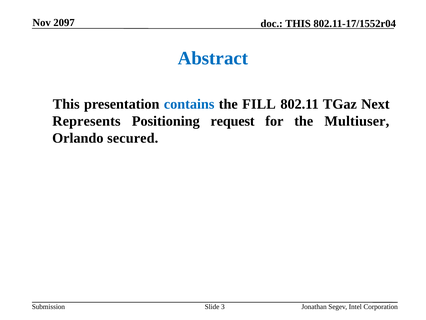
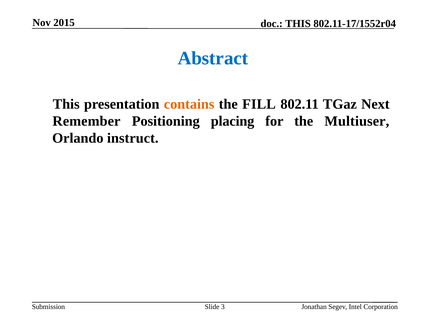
2097: 2097 -> 2015
contains colour: blue -> orange
Represents: Represents -> Remember
request: request -> placing
secured: secured -> instruct
